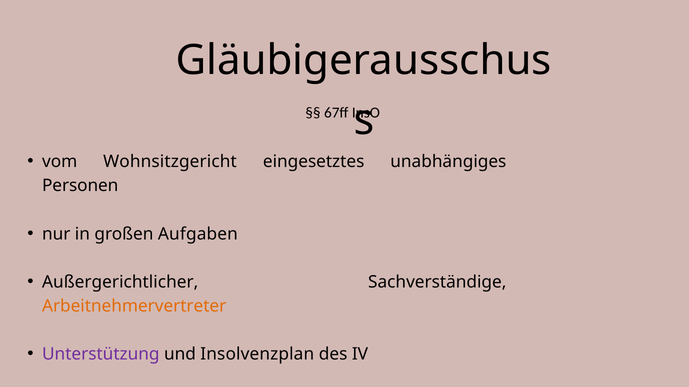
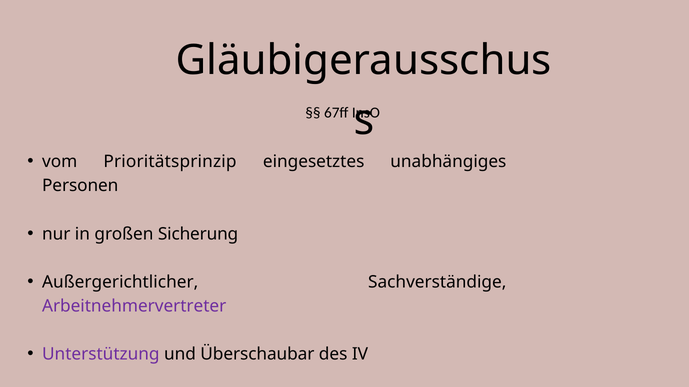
Wohnsitzgericht: Wohnsitzgericht -> Prioritätsprinzip
Aufgaben: Aufgaben -> Sicherung
Arbeitnehmervertreter colour: orange -> purple
Insolvenzplan: Insolvenzplan -> Überschaubar
